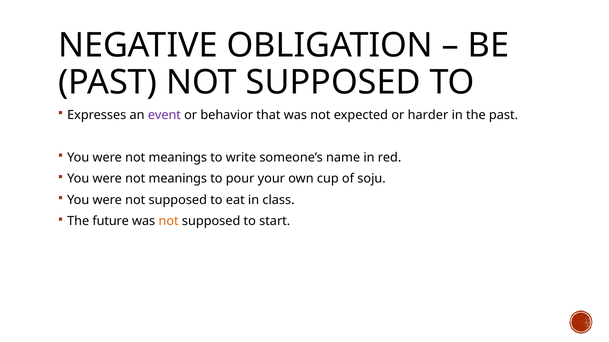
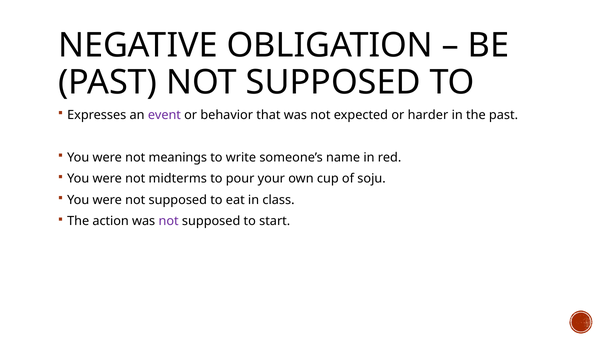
meanings at (178, 179): meanings -> midterms
future: future -> action
not at (169, 222) colour: orange -> purple
